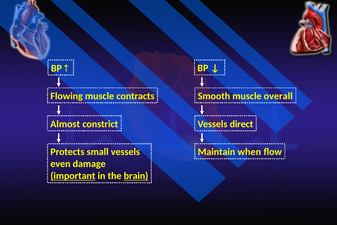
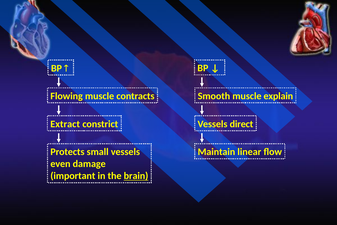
overall: overall -> explain
Almost: Almost -> Extract
when: when -> linear
important underline: present -> none
